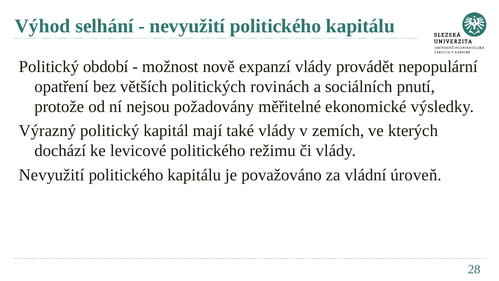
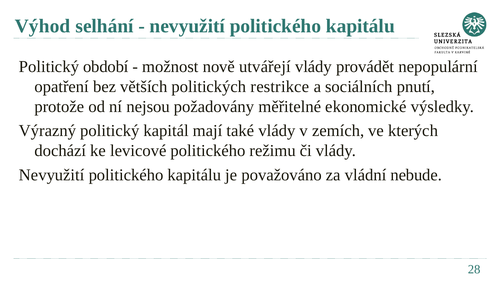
expanzí: expanzí -> utvářejí
rovinách: rovinách -> restrikce
úroveň: úroveň -> nebude
